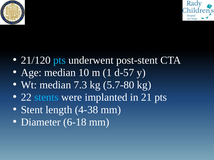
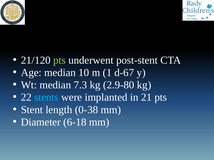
pts at (59, 60) colour: light blue -> light green
d-57: d-57 -> d-67
5.7-80: 5.7-80 -> 2.9-80
4-38: 4-38 -> 0-38
